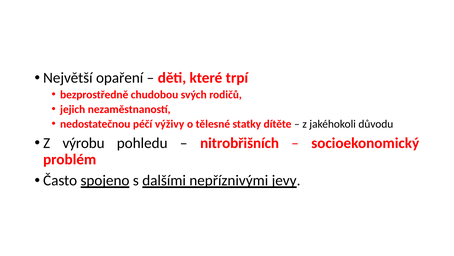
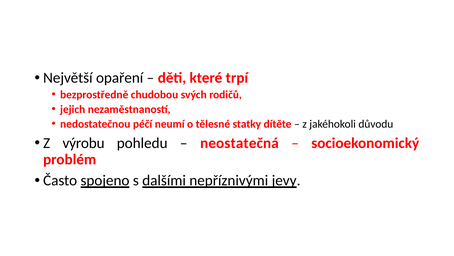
výživy: výživy -> neumí
nitrobřišních: nitrobřišních -> neostatečná
